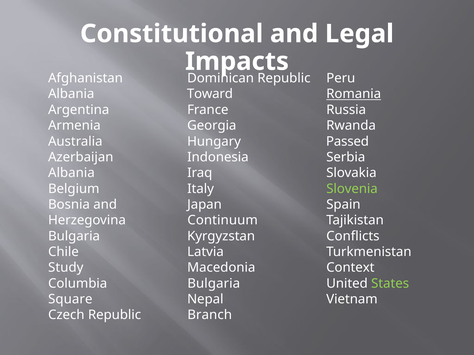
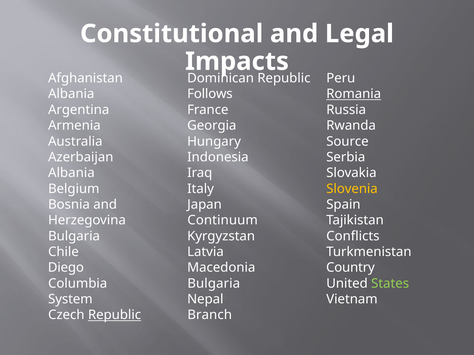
Toward: Toward -> Follows
Passed: Passed -> Source
Slovenia colour: light green -> yellow
Study: Study -> Diego
Context: Context -> Country
Square: Square -> System
Republic at (115, 315) underline: none -> present
